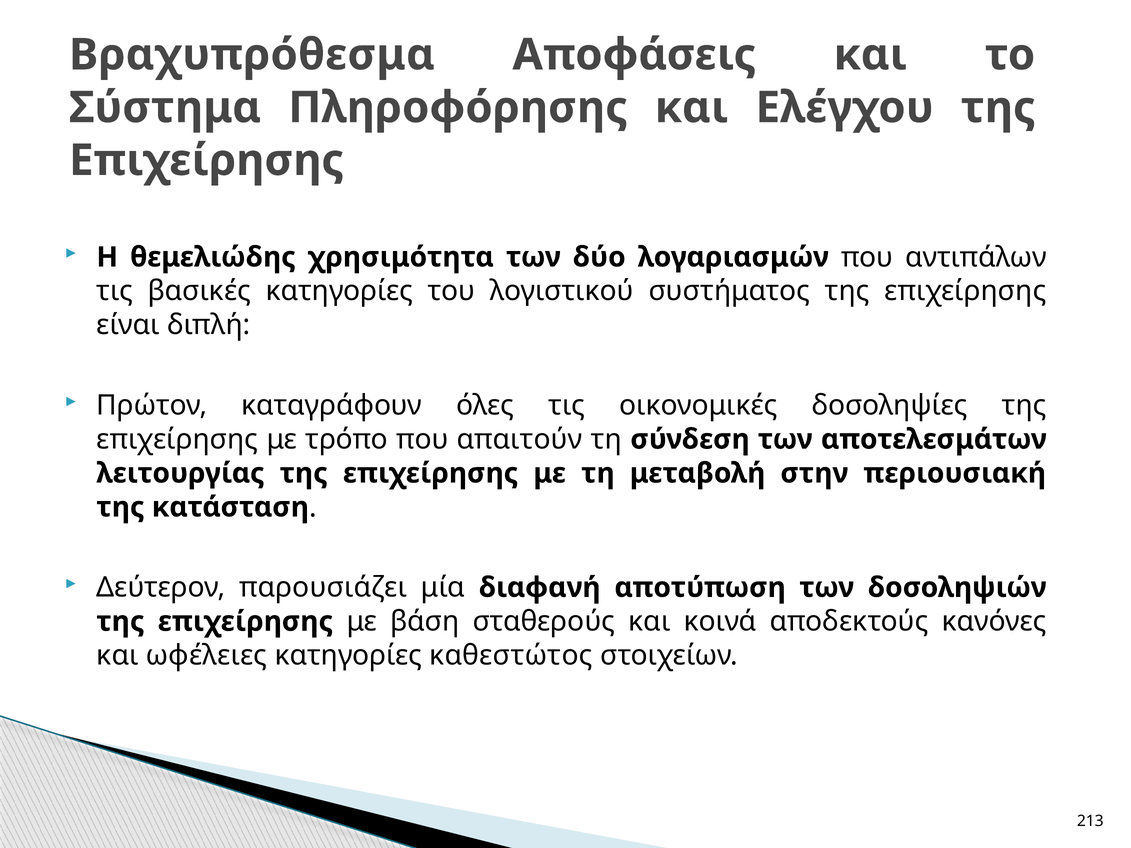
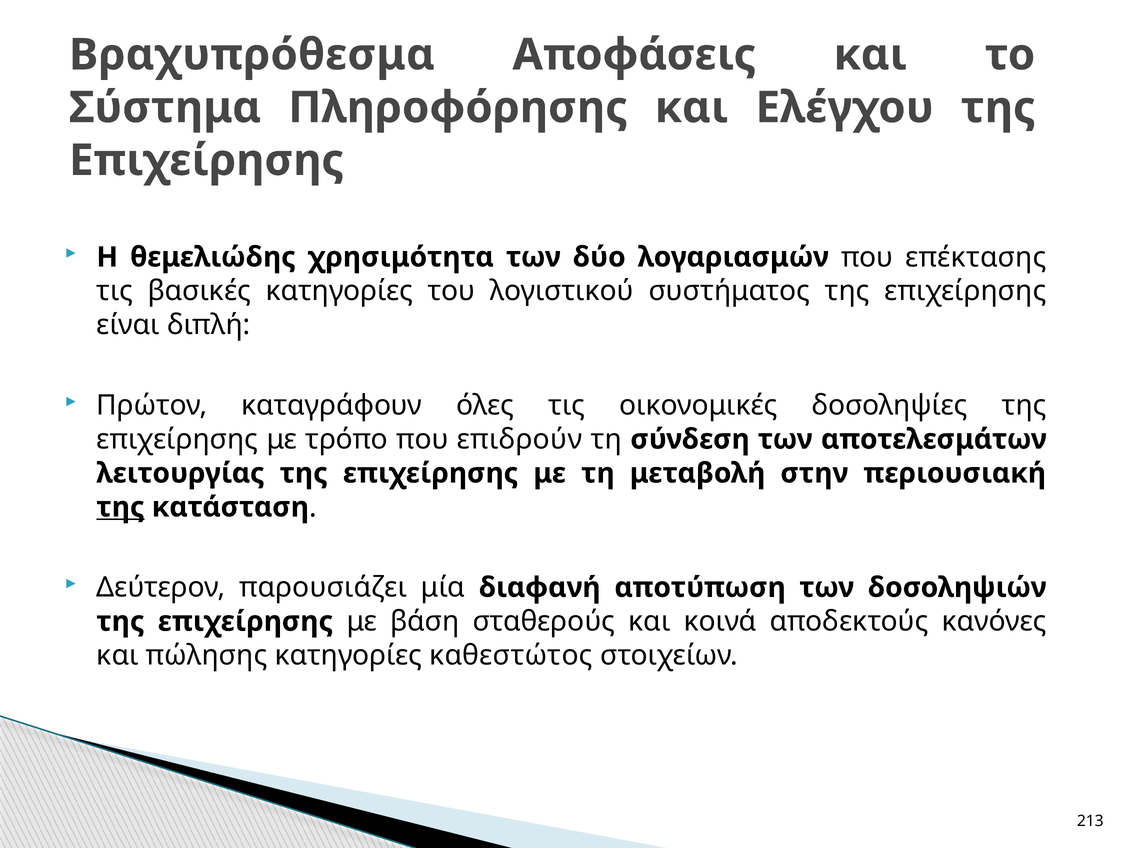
αντιπάλων: αντιπάλων -> επέκτασης
απαιτούν: απαιτούν -> επιδρούν
της at (120, 507) underline: none -> present
ωφέλειες: ωφέλειες -> πώλησης
